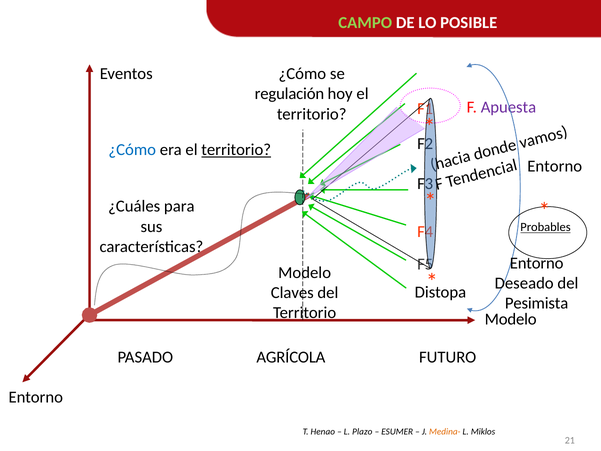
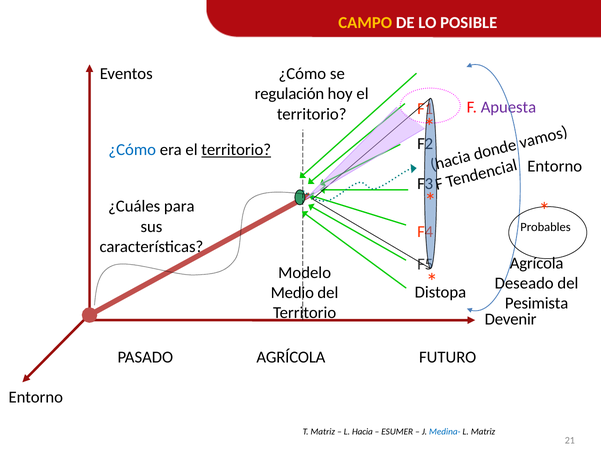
CAMPO colour: light green -> yellow
Probables underline: present -> none
Entorno at (537, 263): Entorno -> Agrícola
Claves: Claves -> Medio
Modelo at (511, 319): Modelo -> Devenir
T Henao: Henao -> Matriz
Plazo: Plazo -> Hacia
Medina- colour: orange -> blue
L Miklos: Miklos -> Matriz
